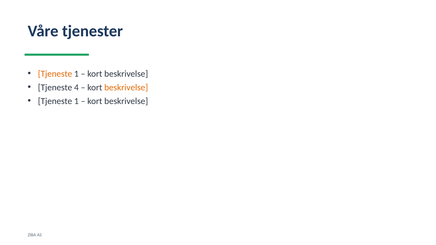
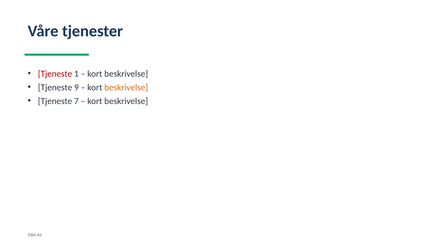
Tjeneste at (55, 74) colour: orange -> red
4: 4 -> 9
1 at (76, 101): 1 -> 7
